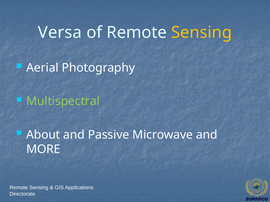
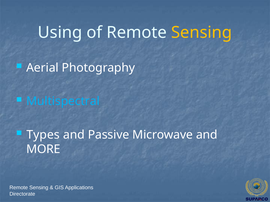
Versa: Versa -> Using
Multispectral colour: light green -> light blue
About: About -> Types
